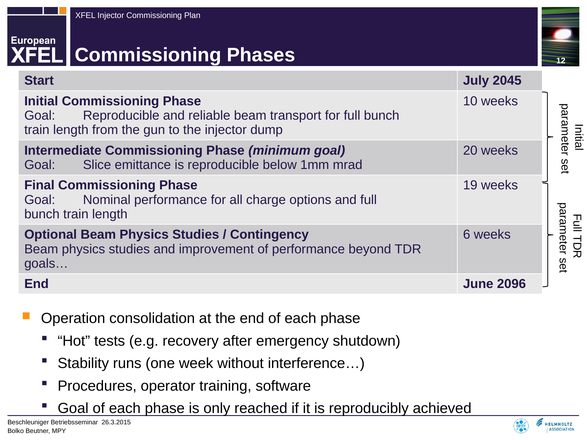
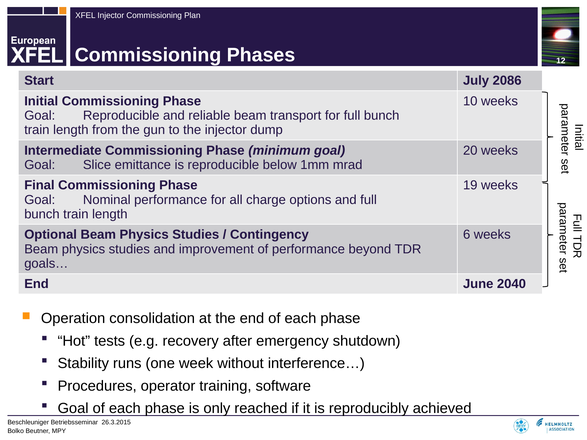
2045: 2045 -> 2086
2096: 2096 -> 2040
